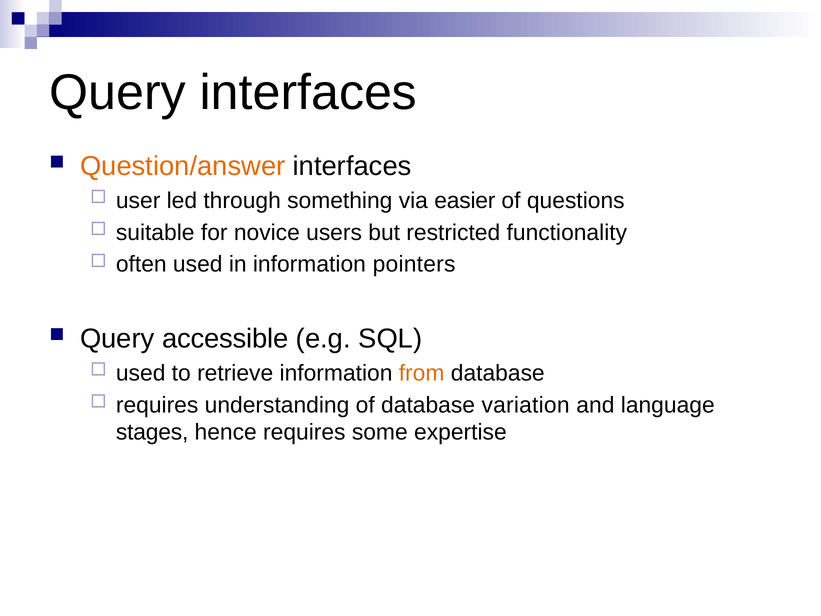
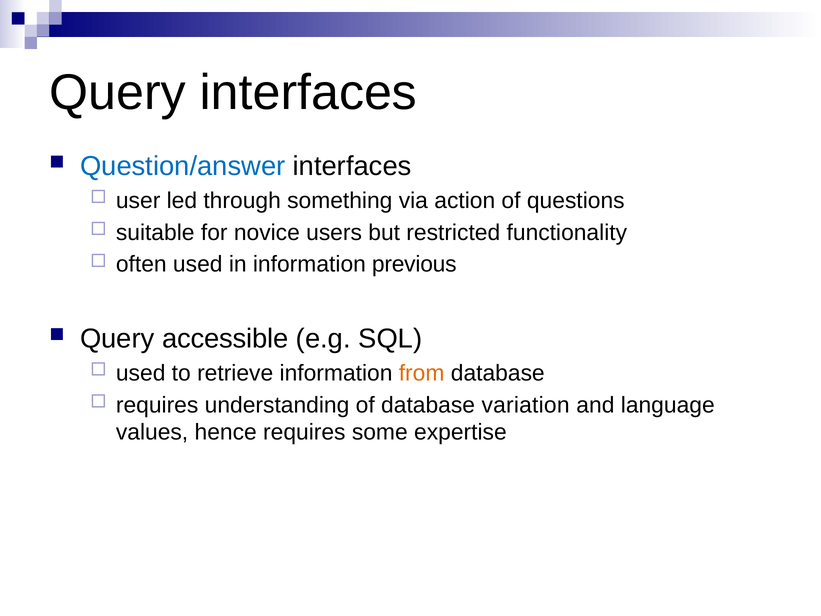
Question/answer colour: orange -> blue
easier: easier -> action
pointers: pointers -> previous
stages: stages -> values
